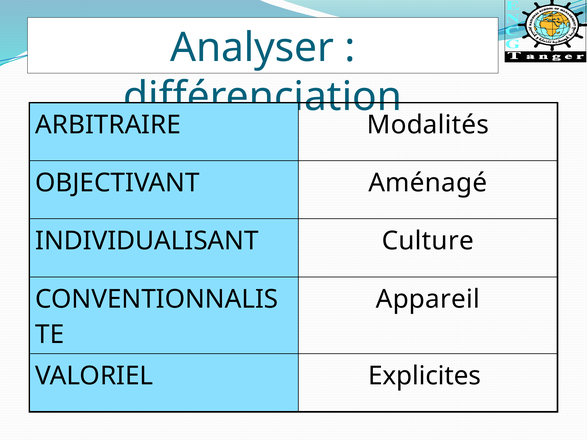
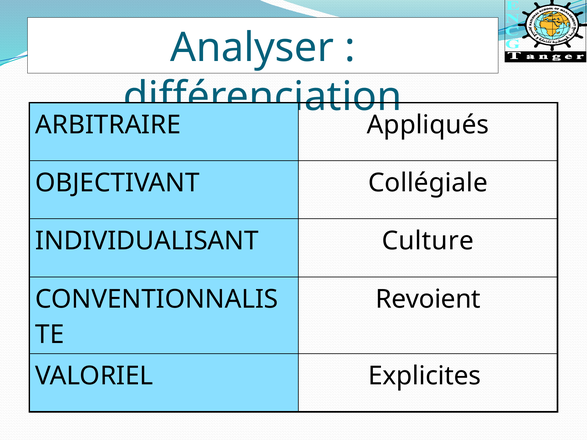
Modalités: Modalités -> Appliqués
Aménagé: Aménagé -> Collégiale
Appareil: Appareil -> Revoient
